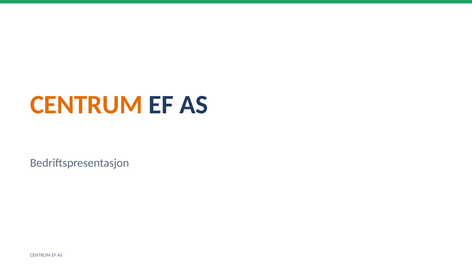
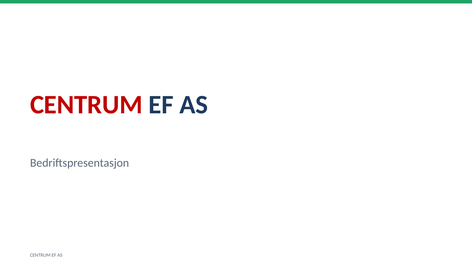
CENTRUM at (86, 105) colour: orange -> red
